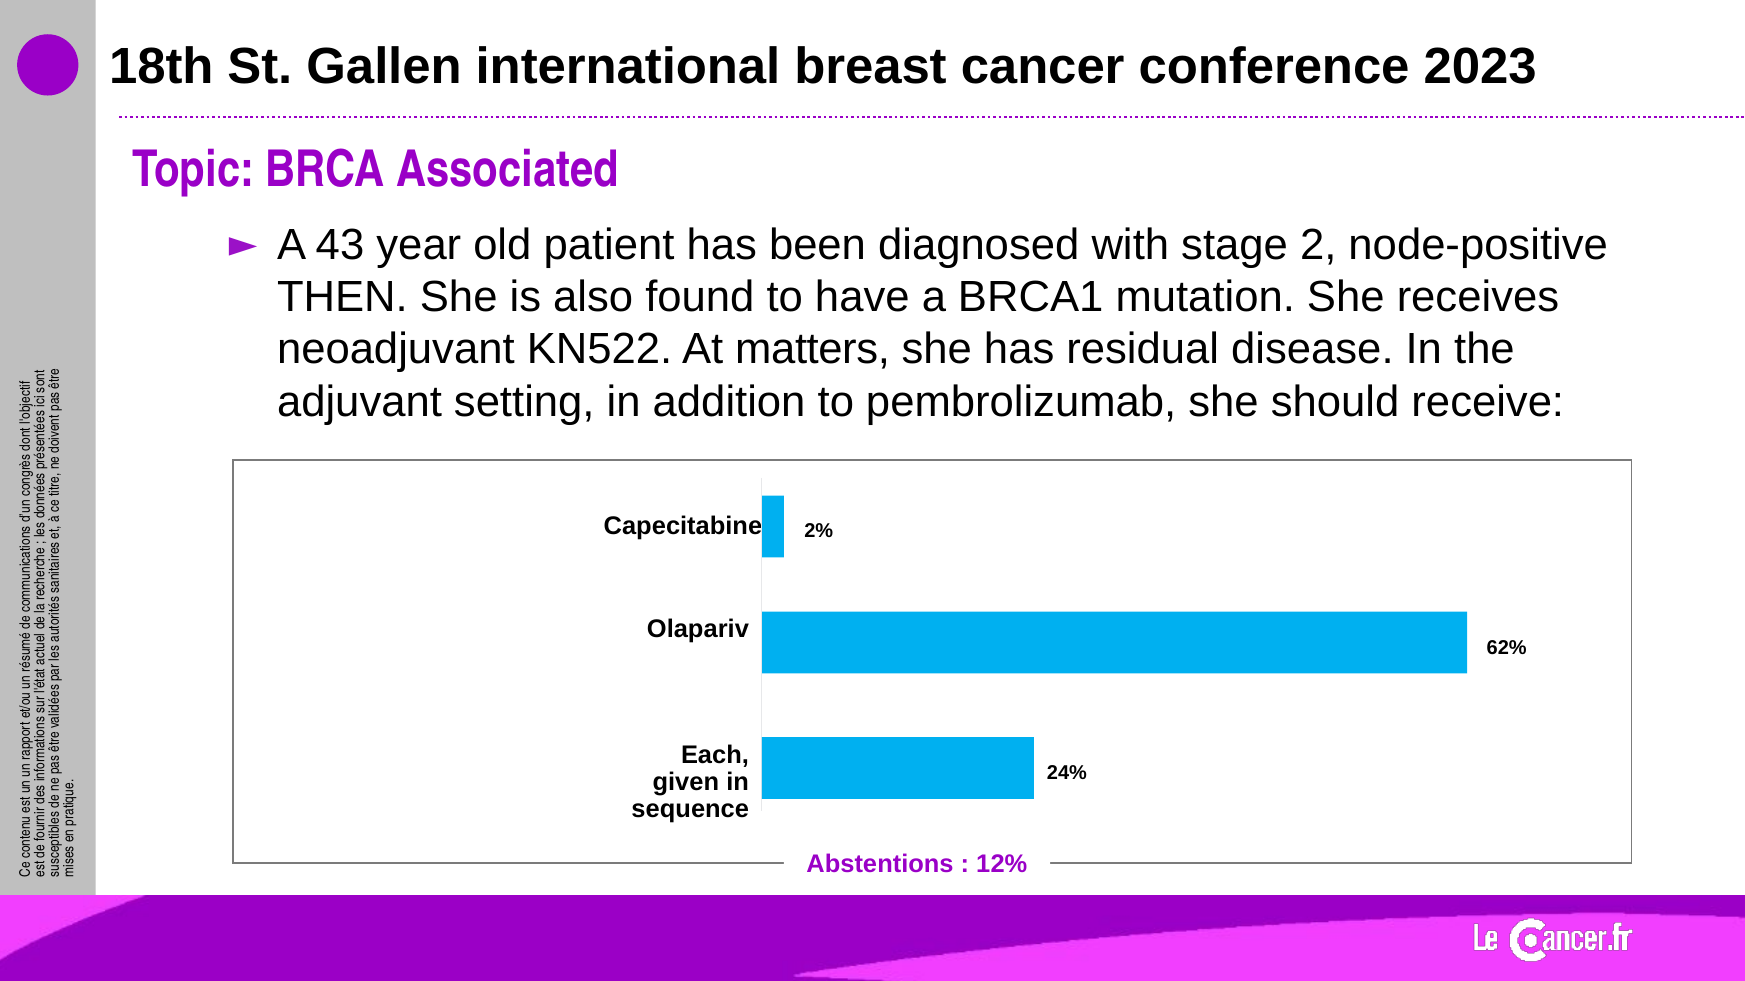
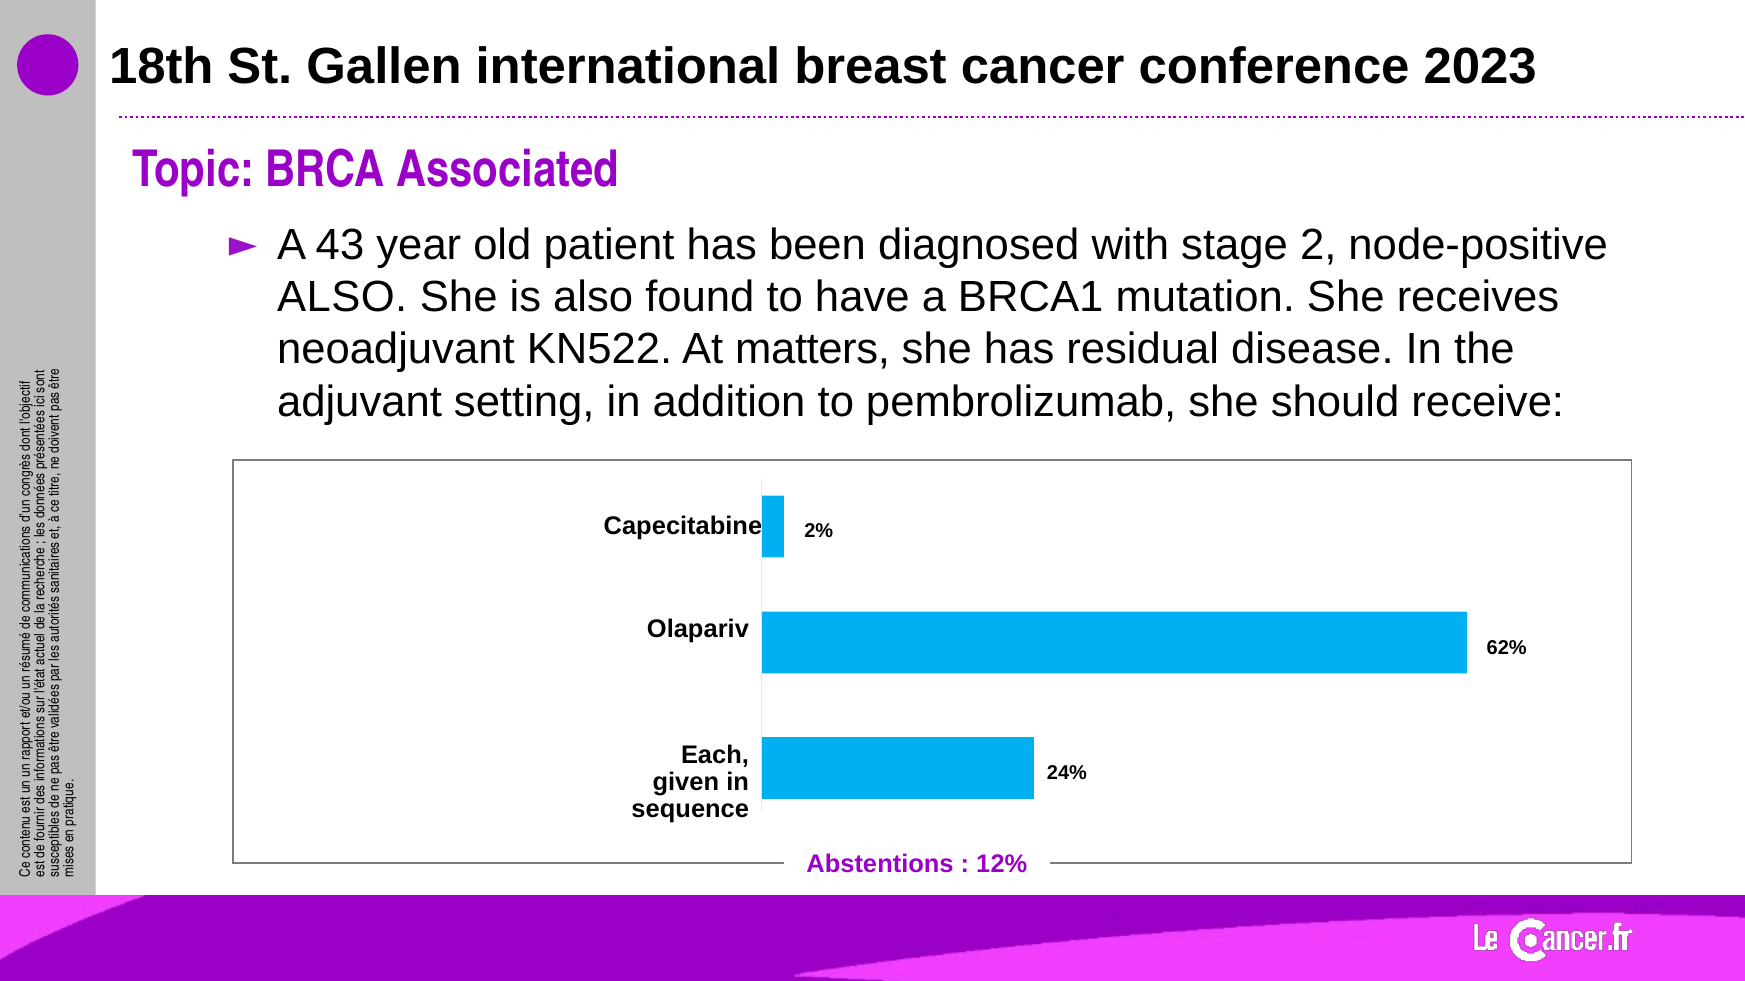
THEN at (342, 297): THEN -> ALSO
